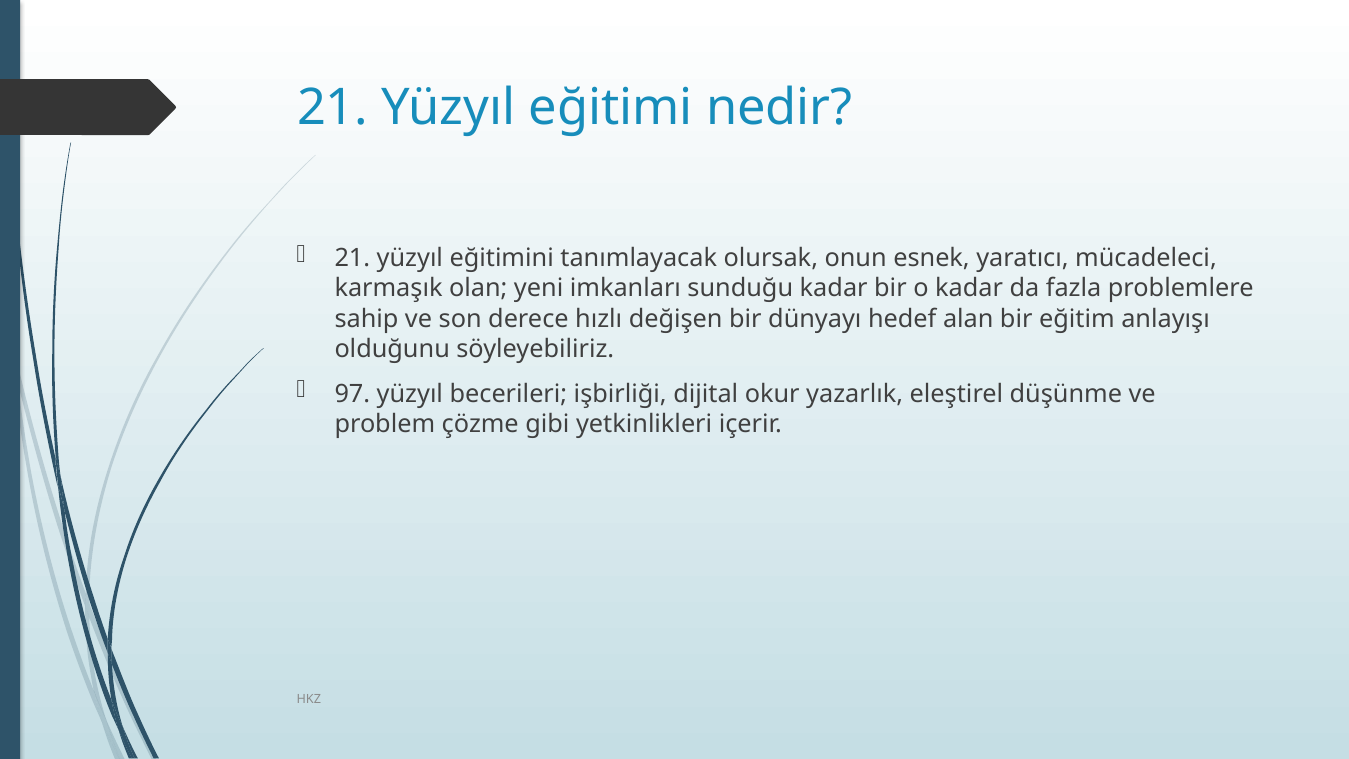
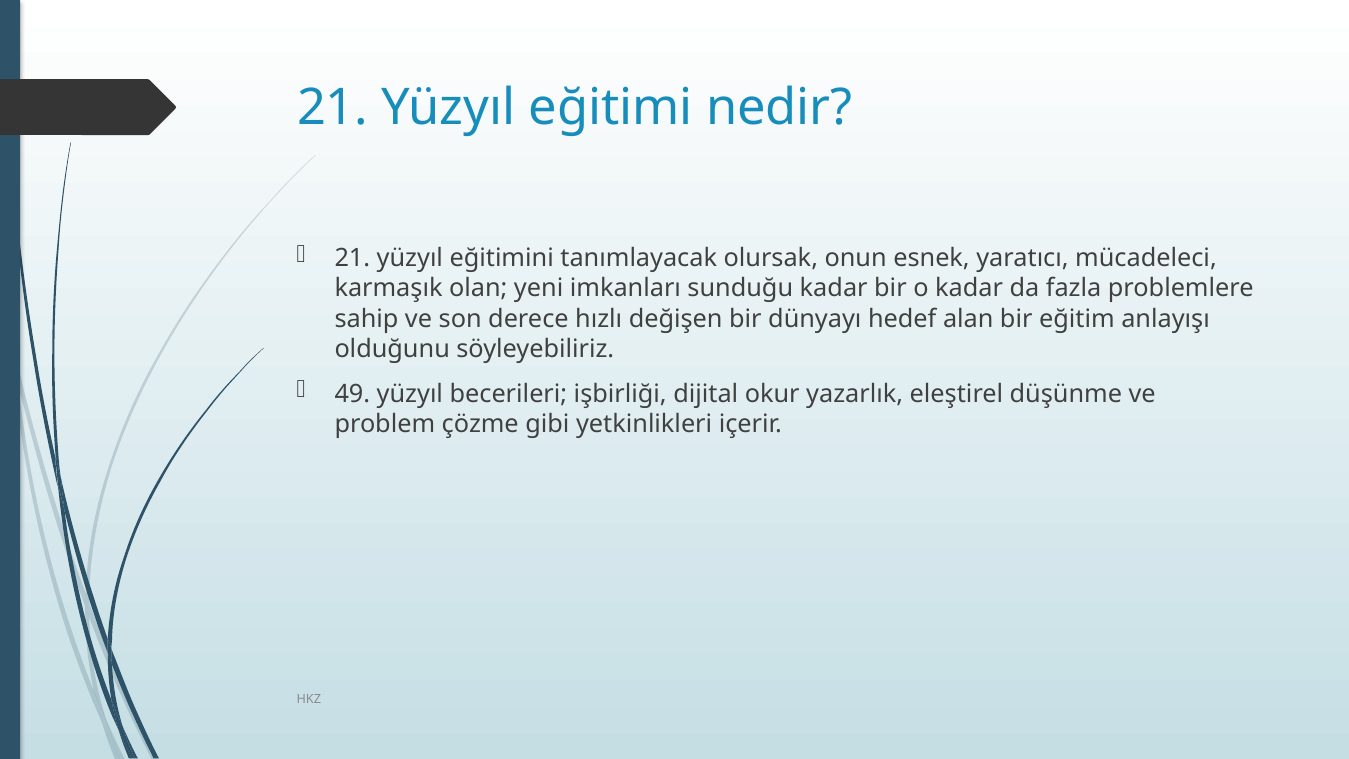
97: 97 -> 49
